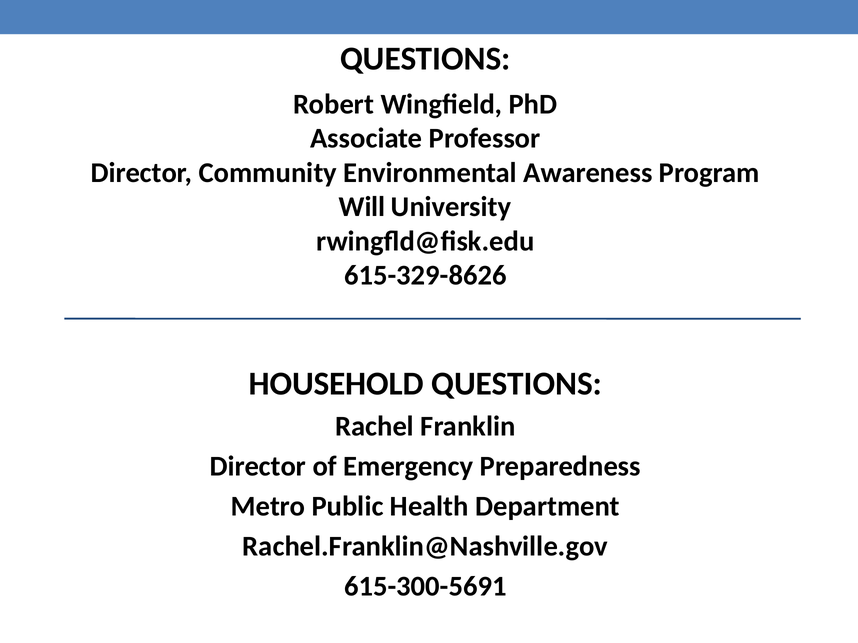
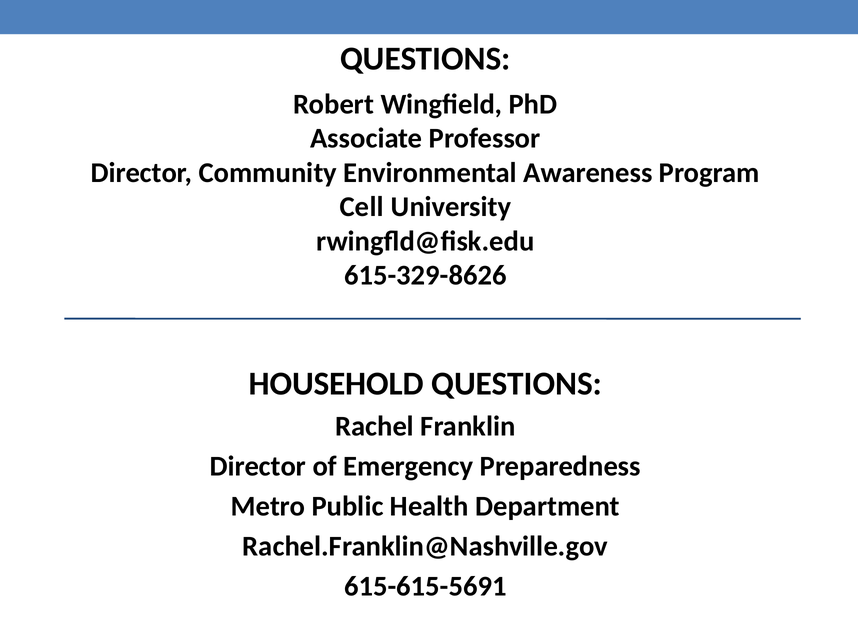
Will: Will -> Cell
615-300-5691: 615-300-5691 -> 615-615-5691
